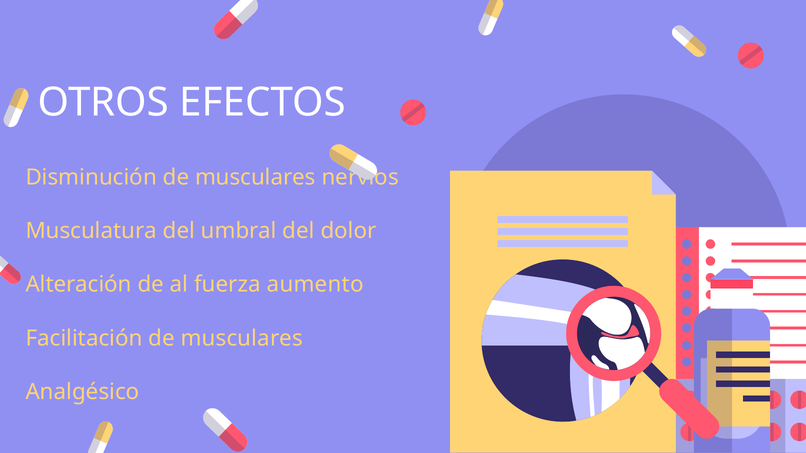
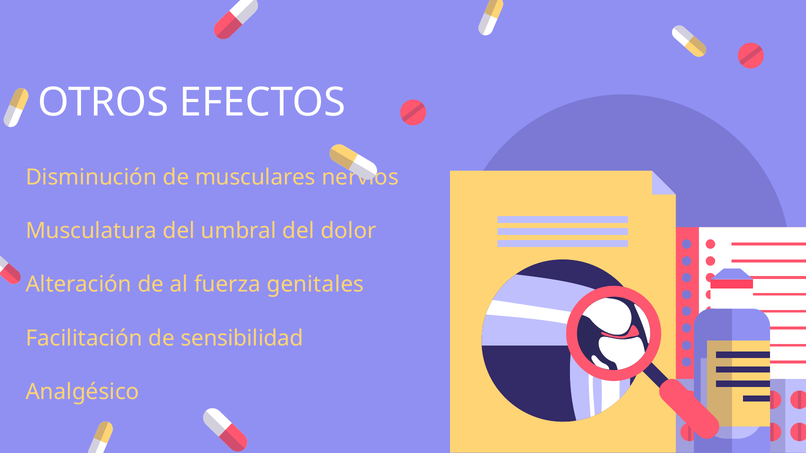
aumento: aumento -> genitales
Facilitación de musculares: musculares -> sensibilidad
